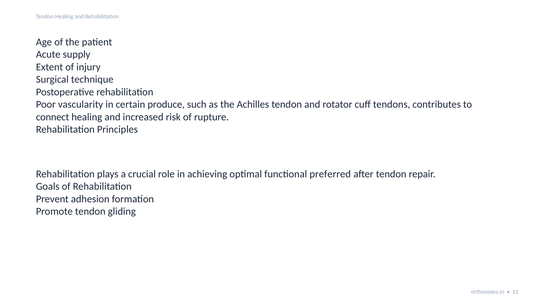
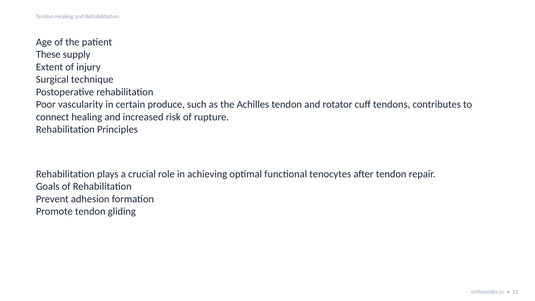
Acute: Acute -> These
preferred: preferred -> tenocytes
